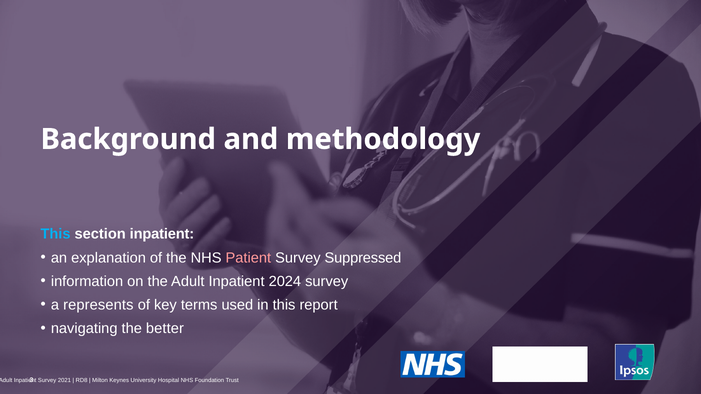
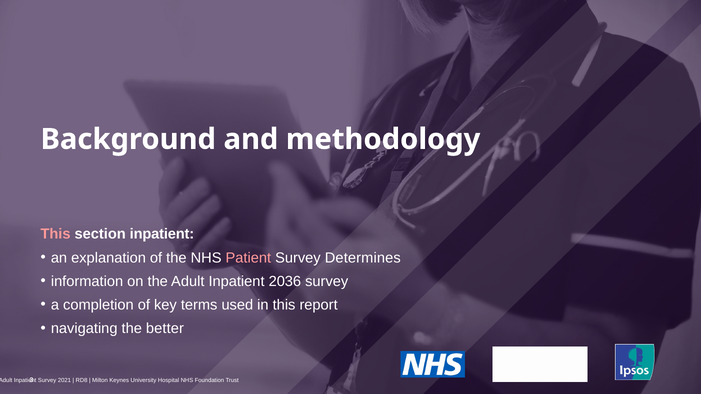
This at (56, 234) colour: light blue -> pink
Suppressed: Suppressed -> Determines
2024: 2024 -> 2036
represents: represents -> completion
